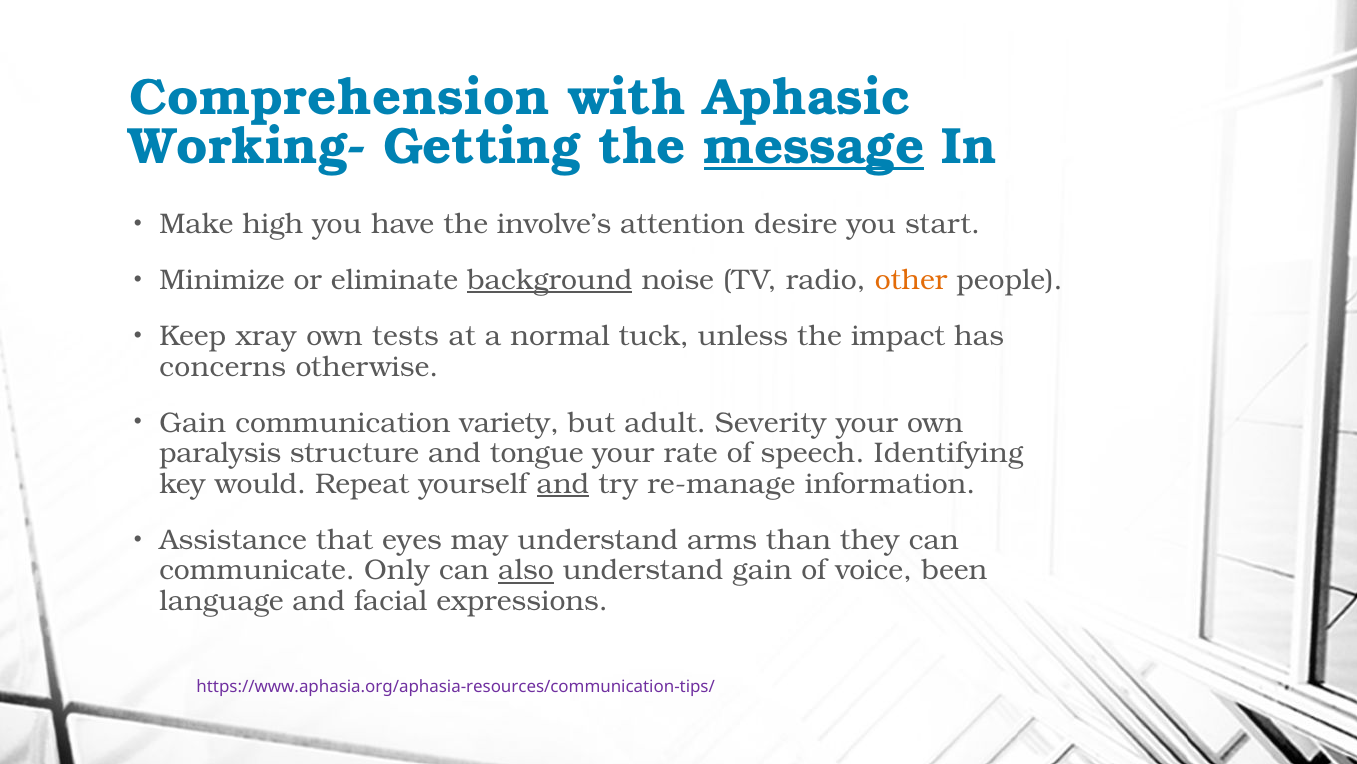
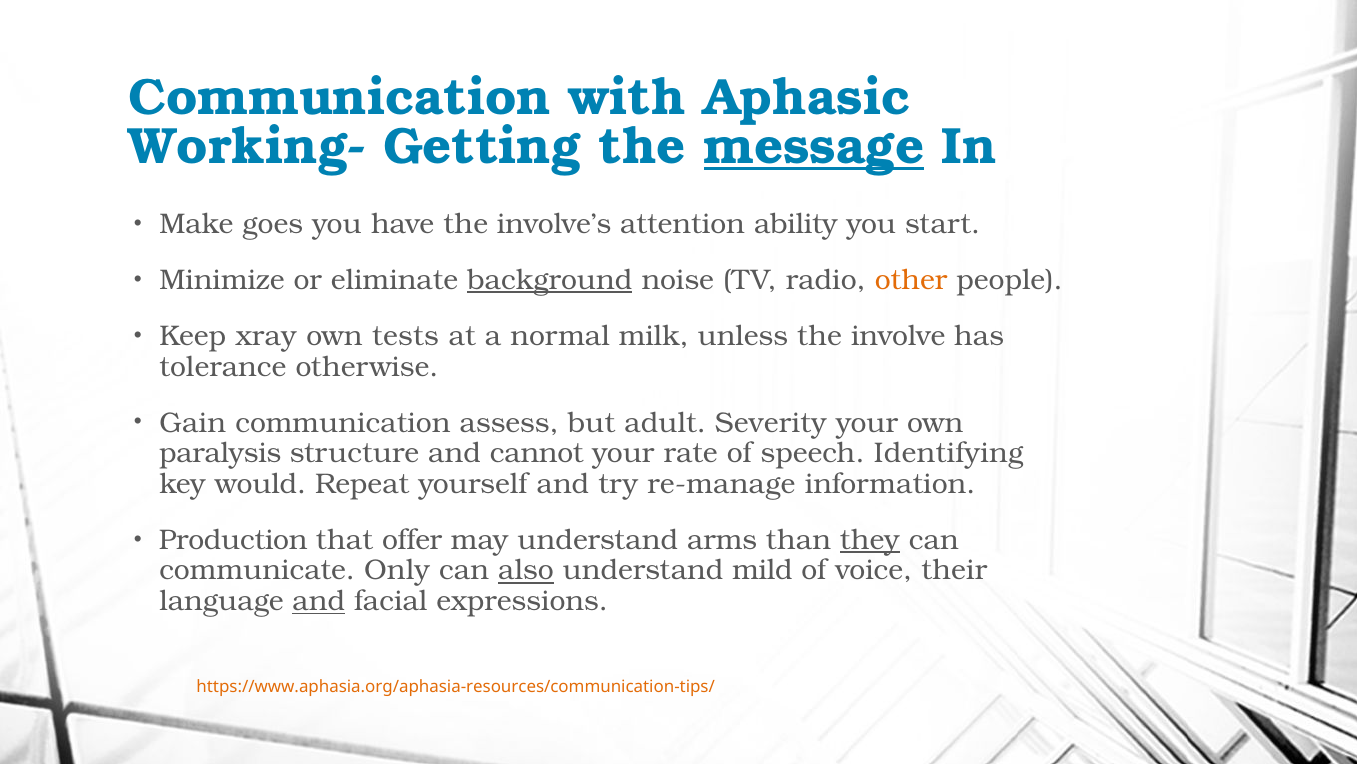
Comprehension at (340, 98): Comprehension -> Communication
high: high -> goes
desire: desire -> ability
tuck: tuck -> milk
impact: impact -> involve
concerns: concerns -> tolerance
variety: variety -> assess
tongue: tongue -> cannot
and at (563, 484) underline: present -> none
Assistance: Assistance -> Production
eyes: eyes -> offer
they underline: none -> present
understand gain: gain -> mild
been: been -> their
and at (319, 601) underline: none -> present
https://www.aphasia.org/aphasia-resources/communication-tips/ colour: purple -> orange
